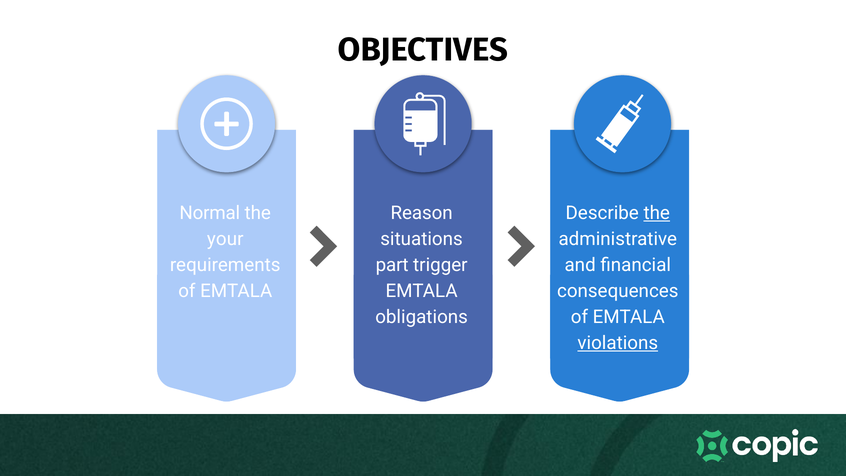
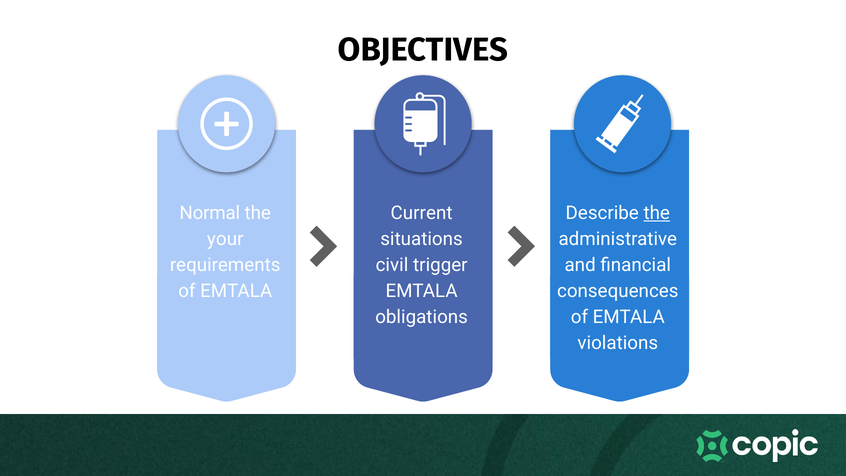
Reason: Reason -> Current
part: part -> civil
violations underline: present -> none
